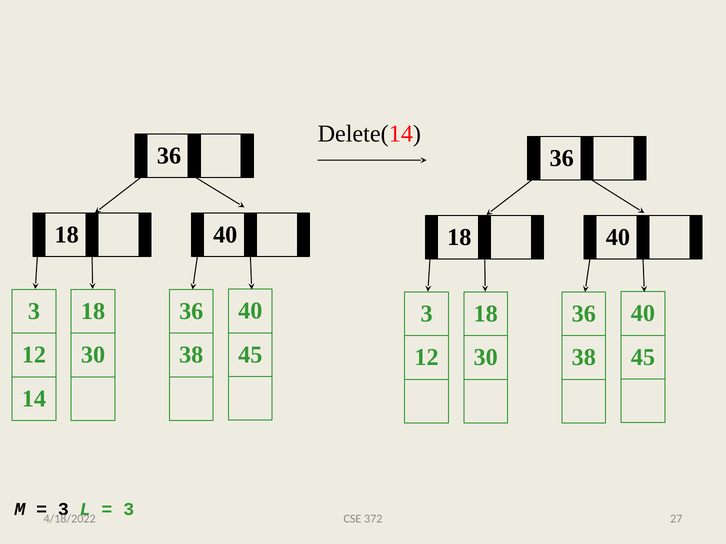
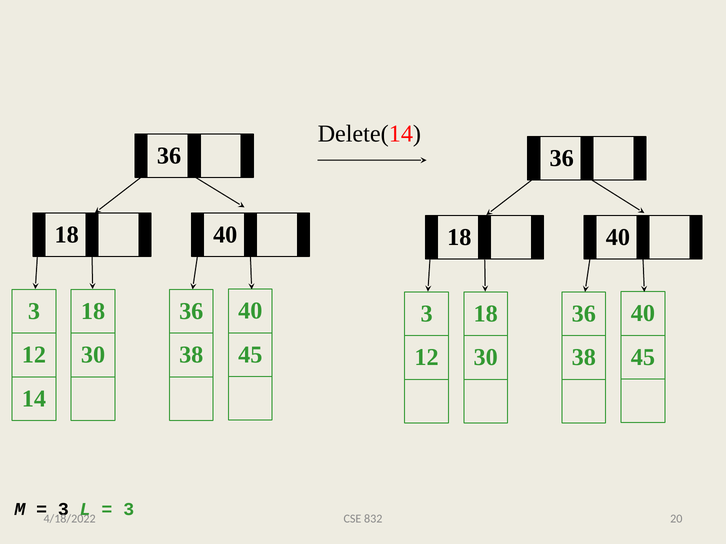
372: 372 -> 832
27: 27 -> 20
